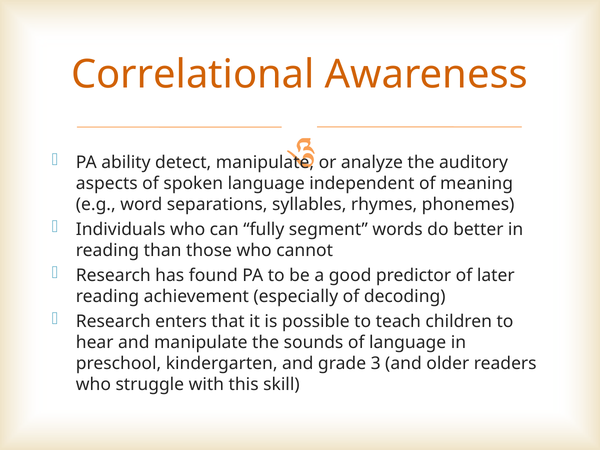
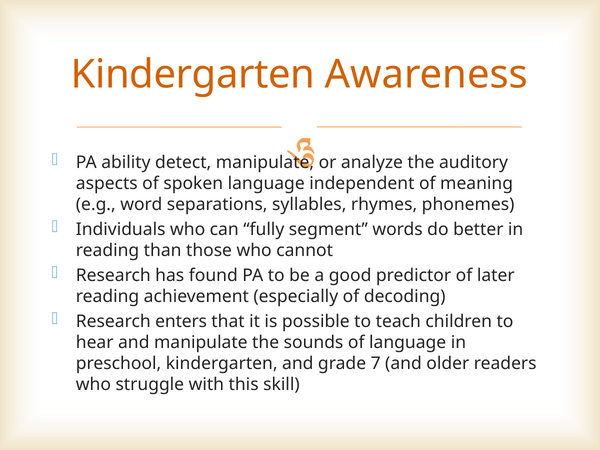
Correlational at (193, 75): Correlational -> Kindergarten
3: 3 -> 7
